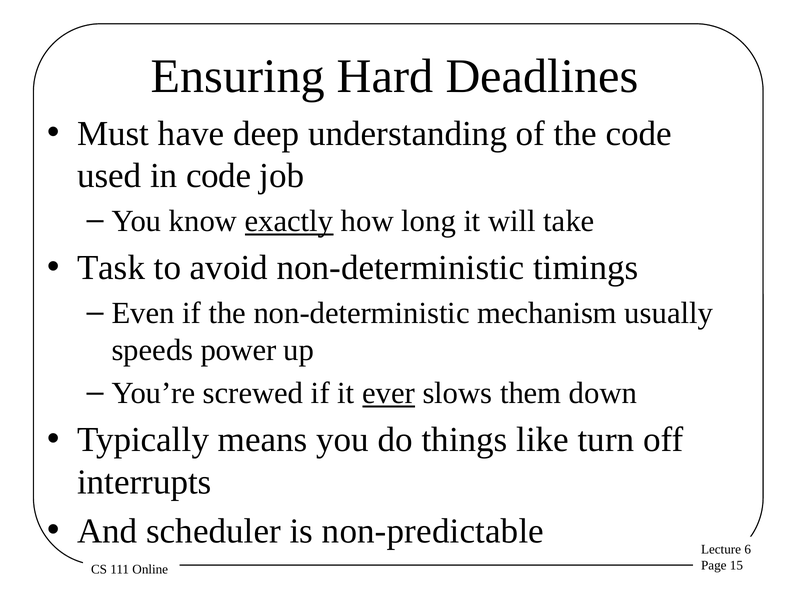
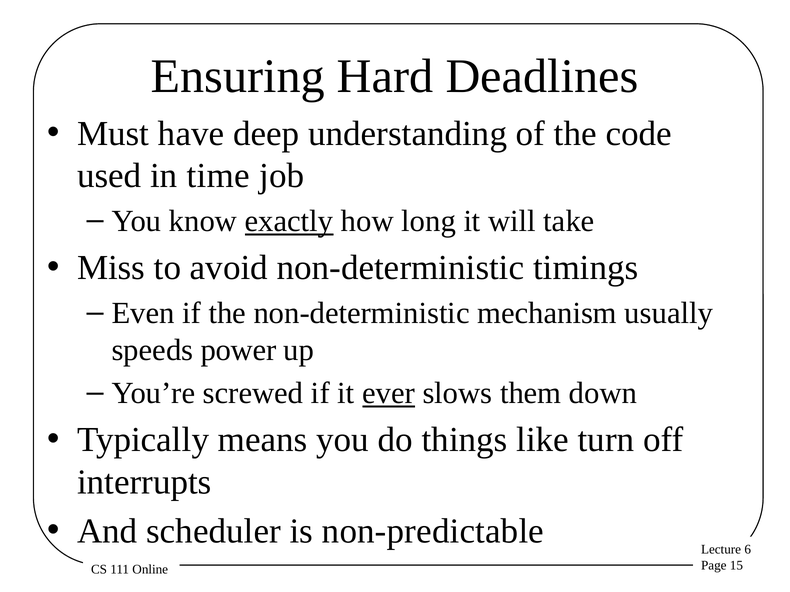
in code: code -> time
Task: Task -> Miss
